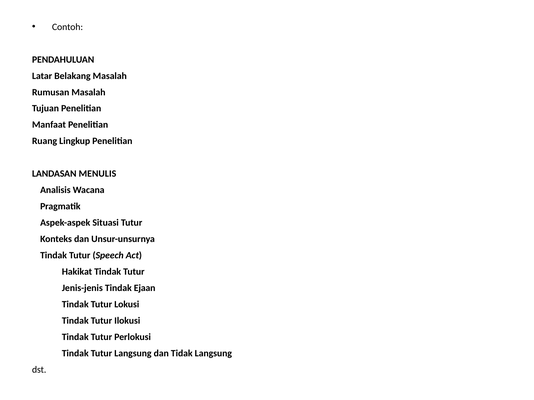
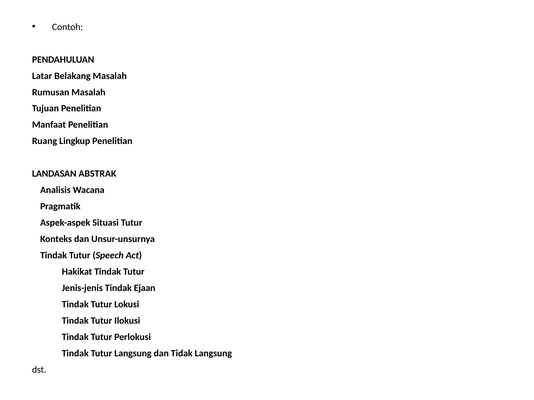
MENULIS: MENULIS -> ABSTRAK
